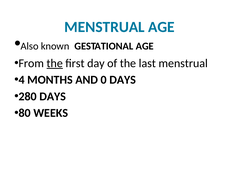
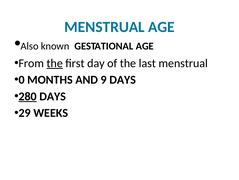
4: 4 -> 0
0: 0 -> 9
280 underline: none -> present
80: 80 -> 29
